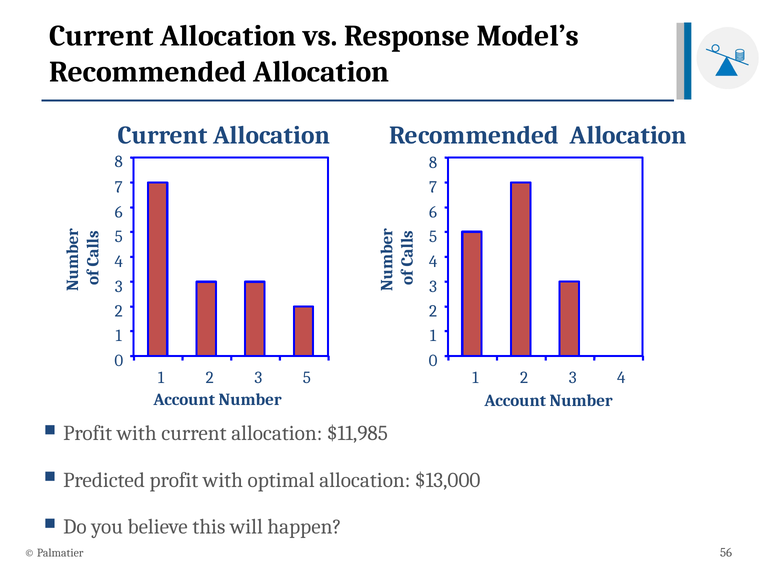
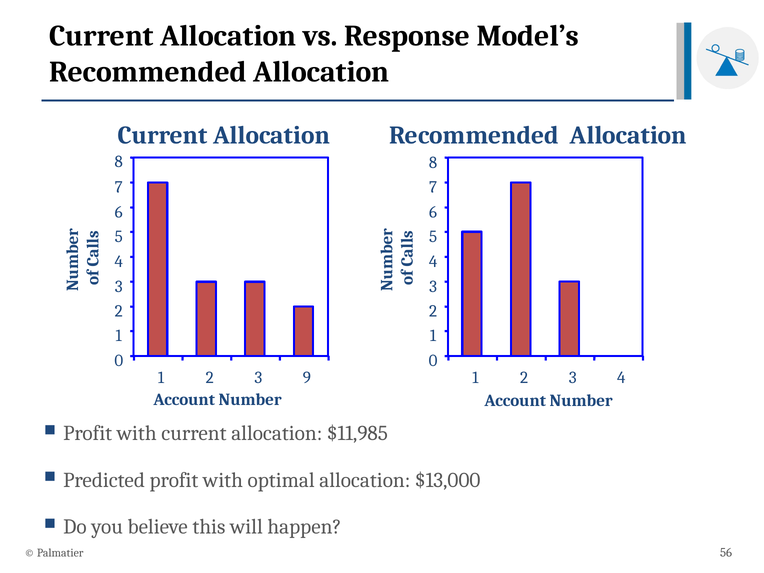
3 5: 5 -> 9
